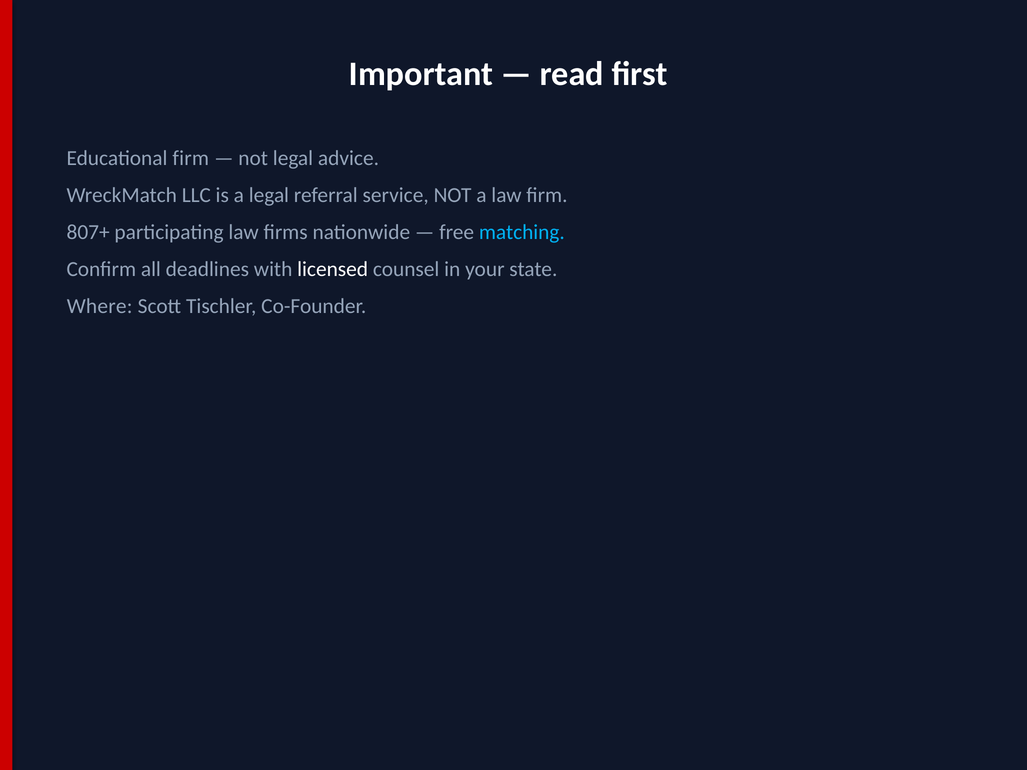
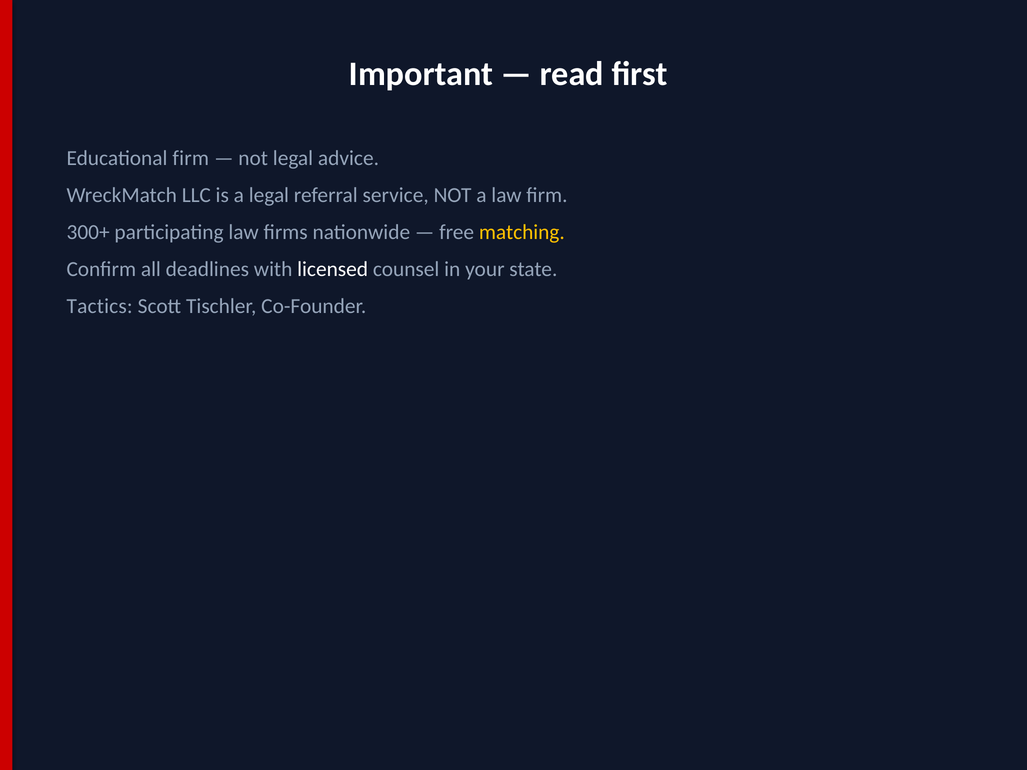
807+: 807+ -> 300+
matching colour: light blue -> yellow
Where: Where -> Tactics
